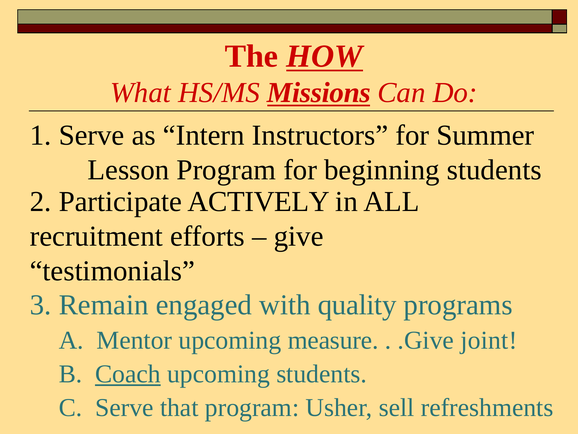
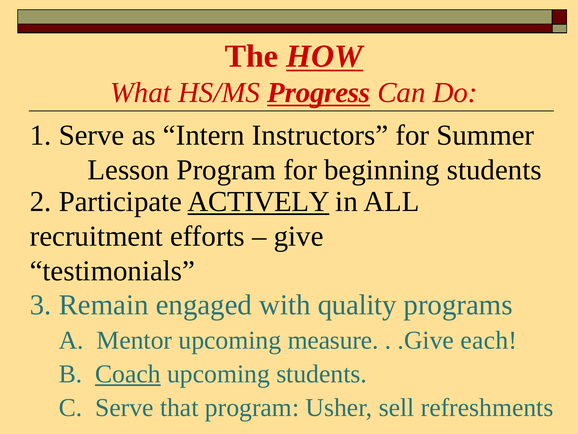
Missions: Missions -> Progress
ACTIVELY underline: none -> present
joint: joint -> each
